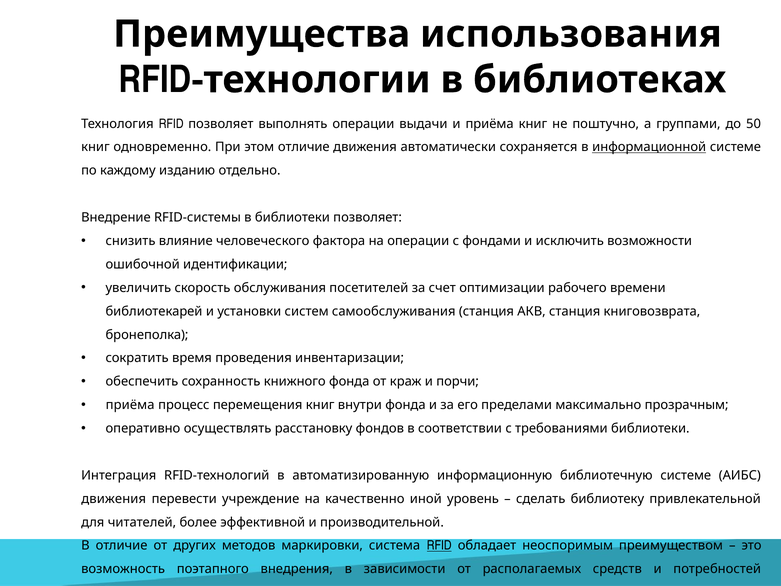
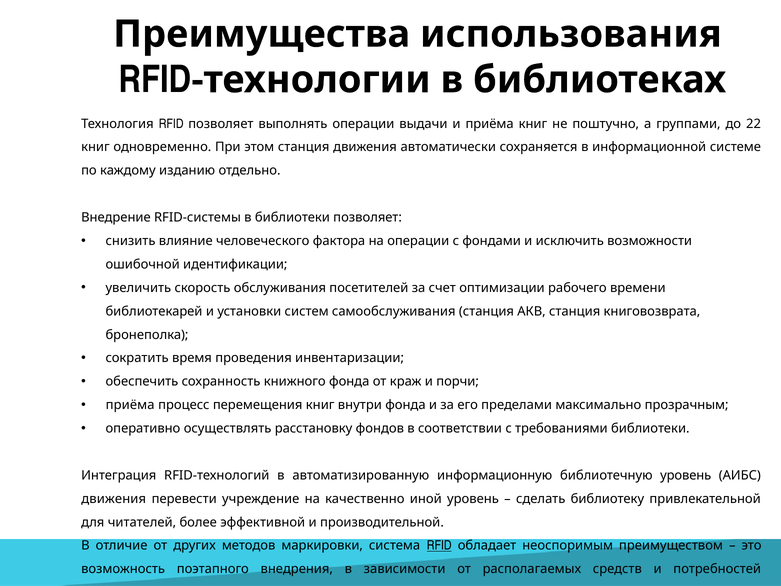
50: 50 -> 22
этом отличие: отличие -> станция
информационной underline: present -> none
библиотечную системе: системе -> уровень
